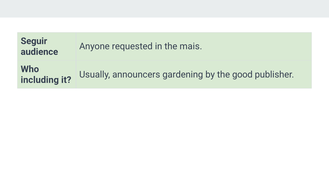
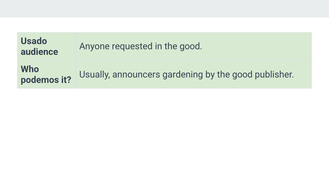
Seguir: Seguir -> Usado
in the mais: mais -> good
including: including -> podemos
